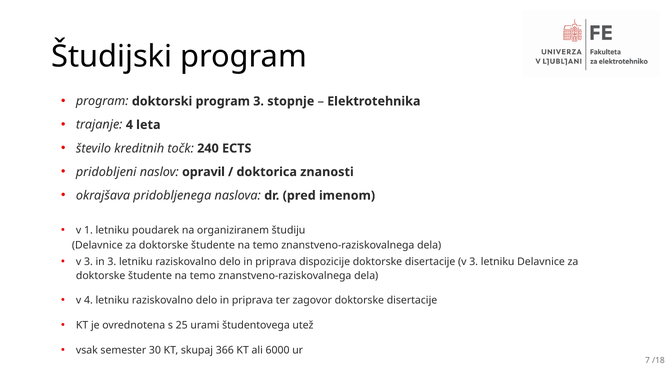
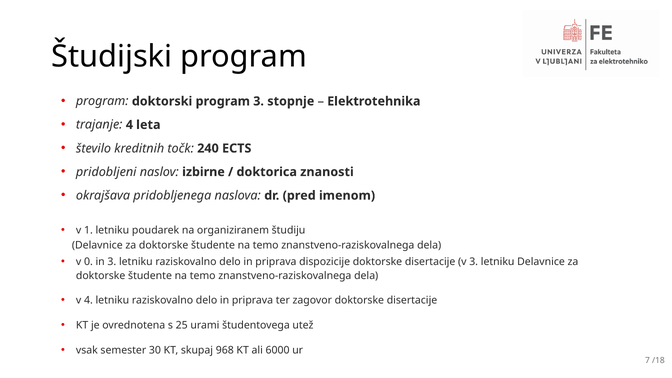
opravil: opravil -> izbirne
3 at (88, 262): 3 -> 0
366: 366 -> 968
